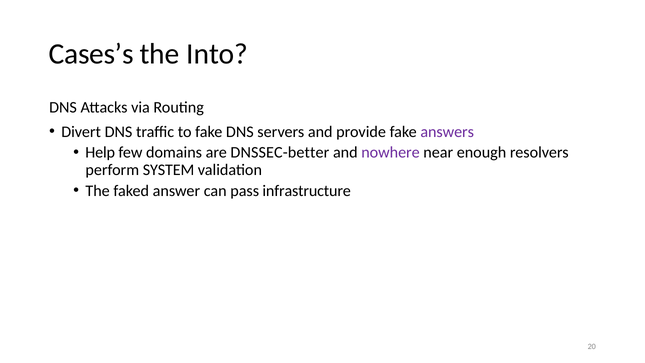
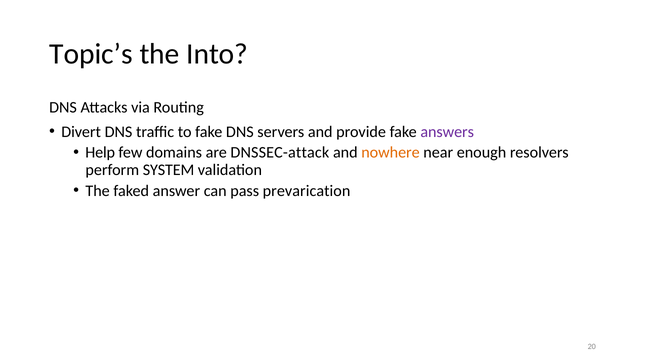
Cases’s: Cases’s -> Topic’s
DNSSEC-better: DNSSEC-better -> DNSSEC-attack
nowhere colour: purple -> orange
infrastructure: infrastructure -> prevarication
